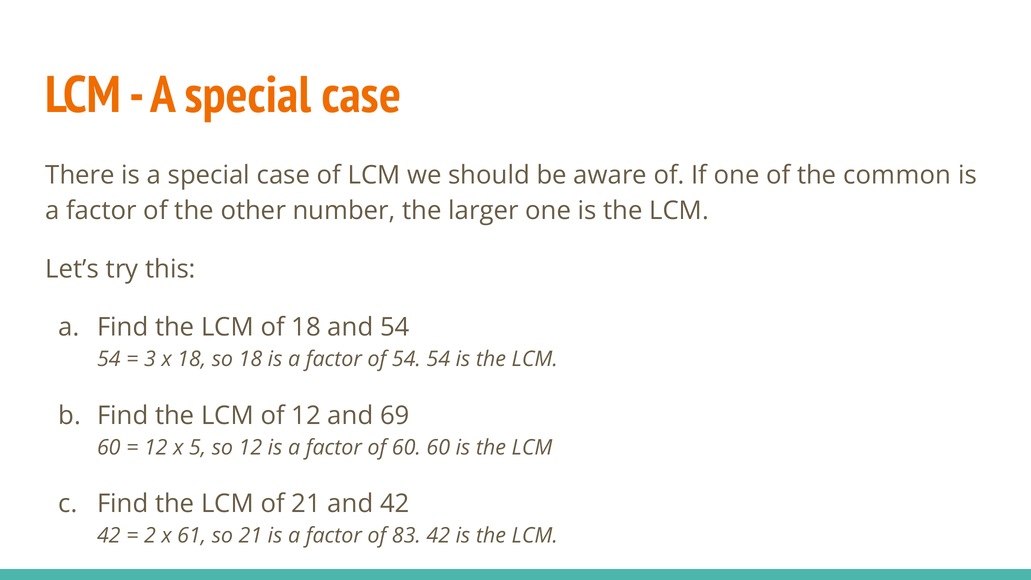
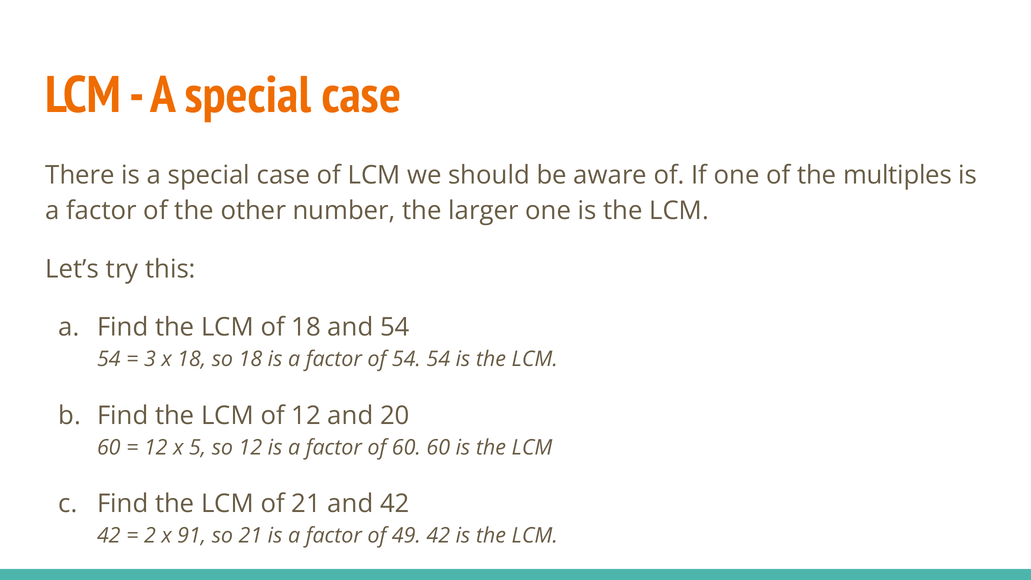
common: common -> multiples
69: 69 -> 20
61: 61 -> 91
83: 83 -> 49
